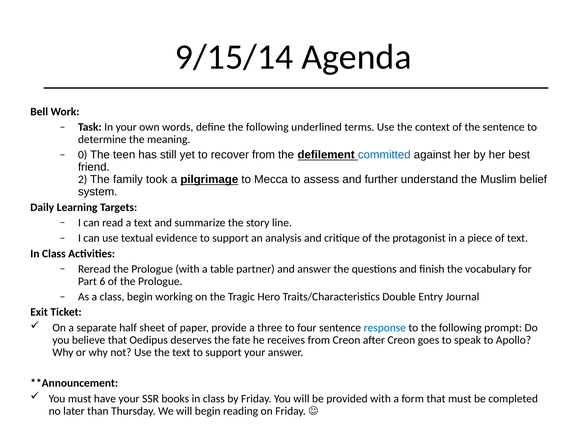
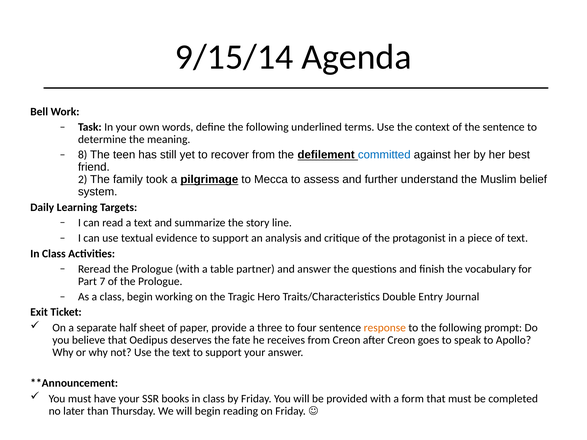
0: 0 -> 8
6: 6 -> 7
response colour: blue -> orange
